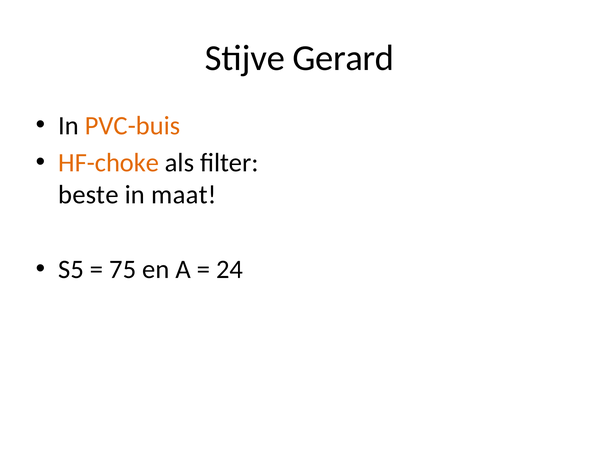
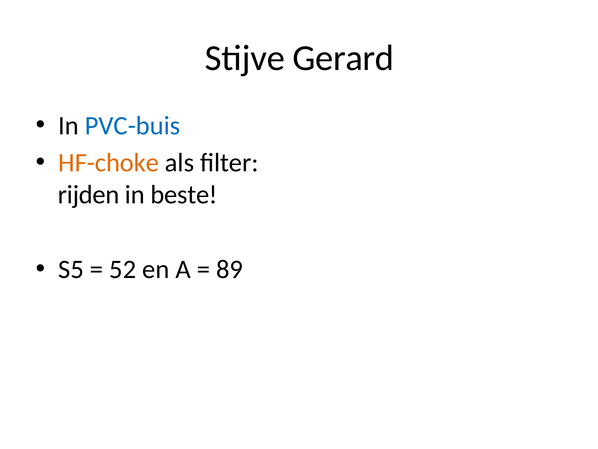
PVC-buis colour: orange -> blue
beste: beste -> rijden
maat: maat -> beste
75: 75 -> 52
24: 24 -> 89
